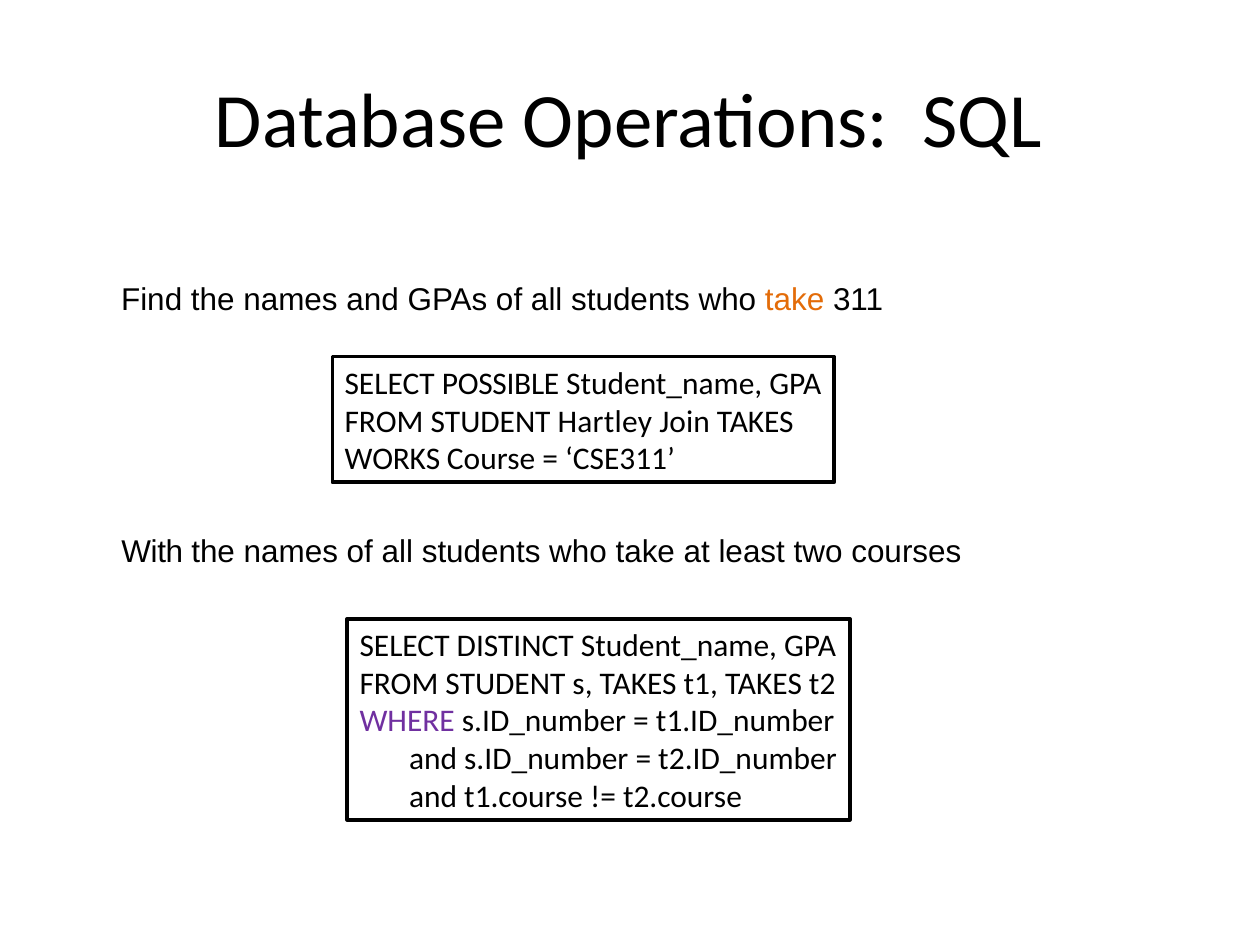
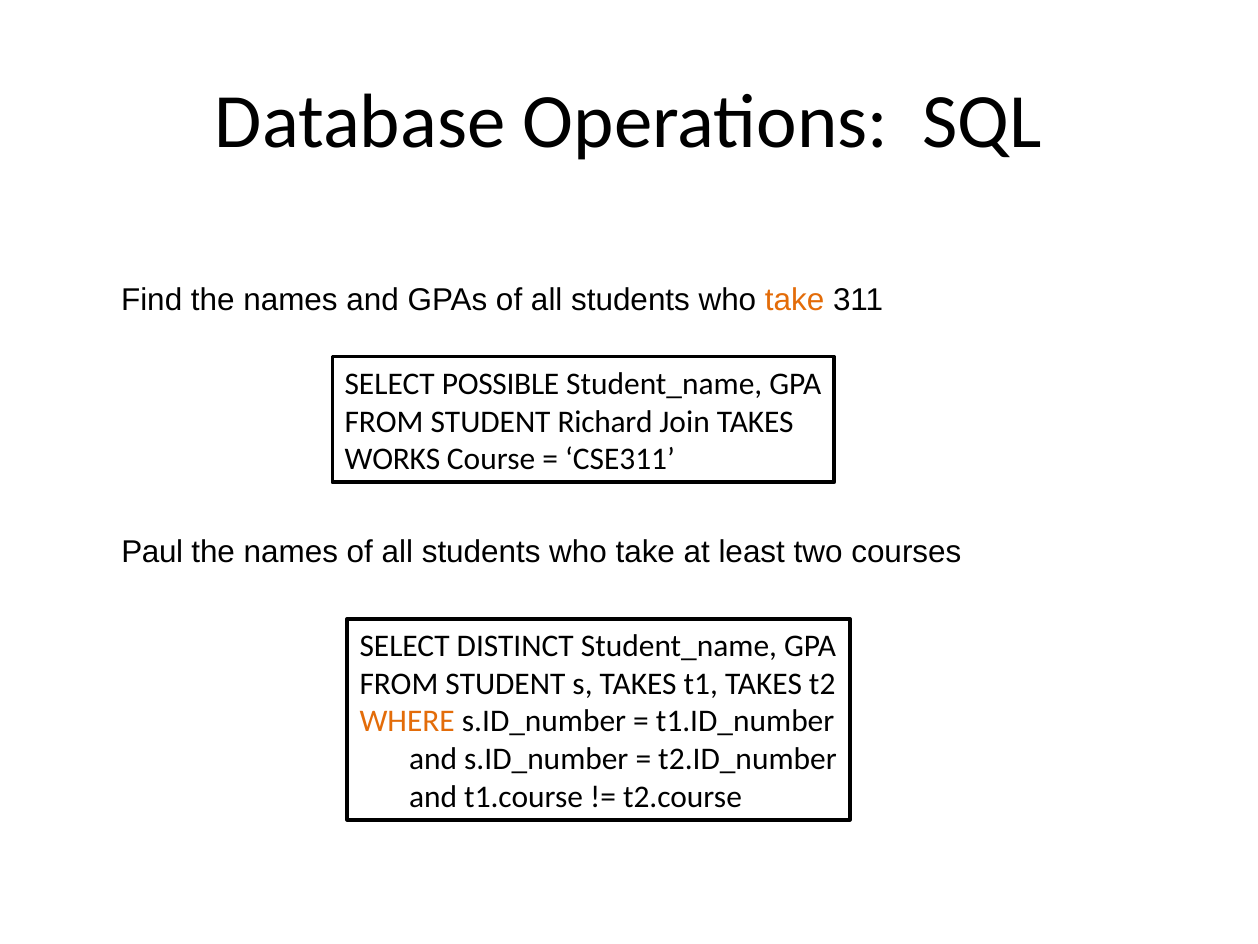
Hartley: Hartley -> Richard
With: With -> Paul
WHERE colour: purple -> orange
